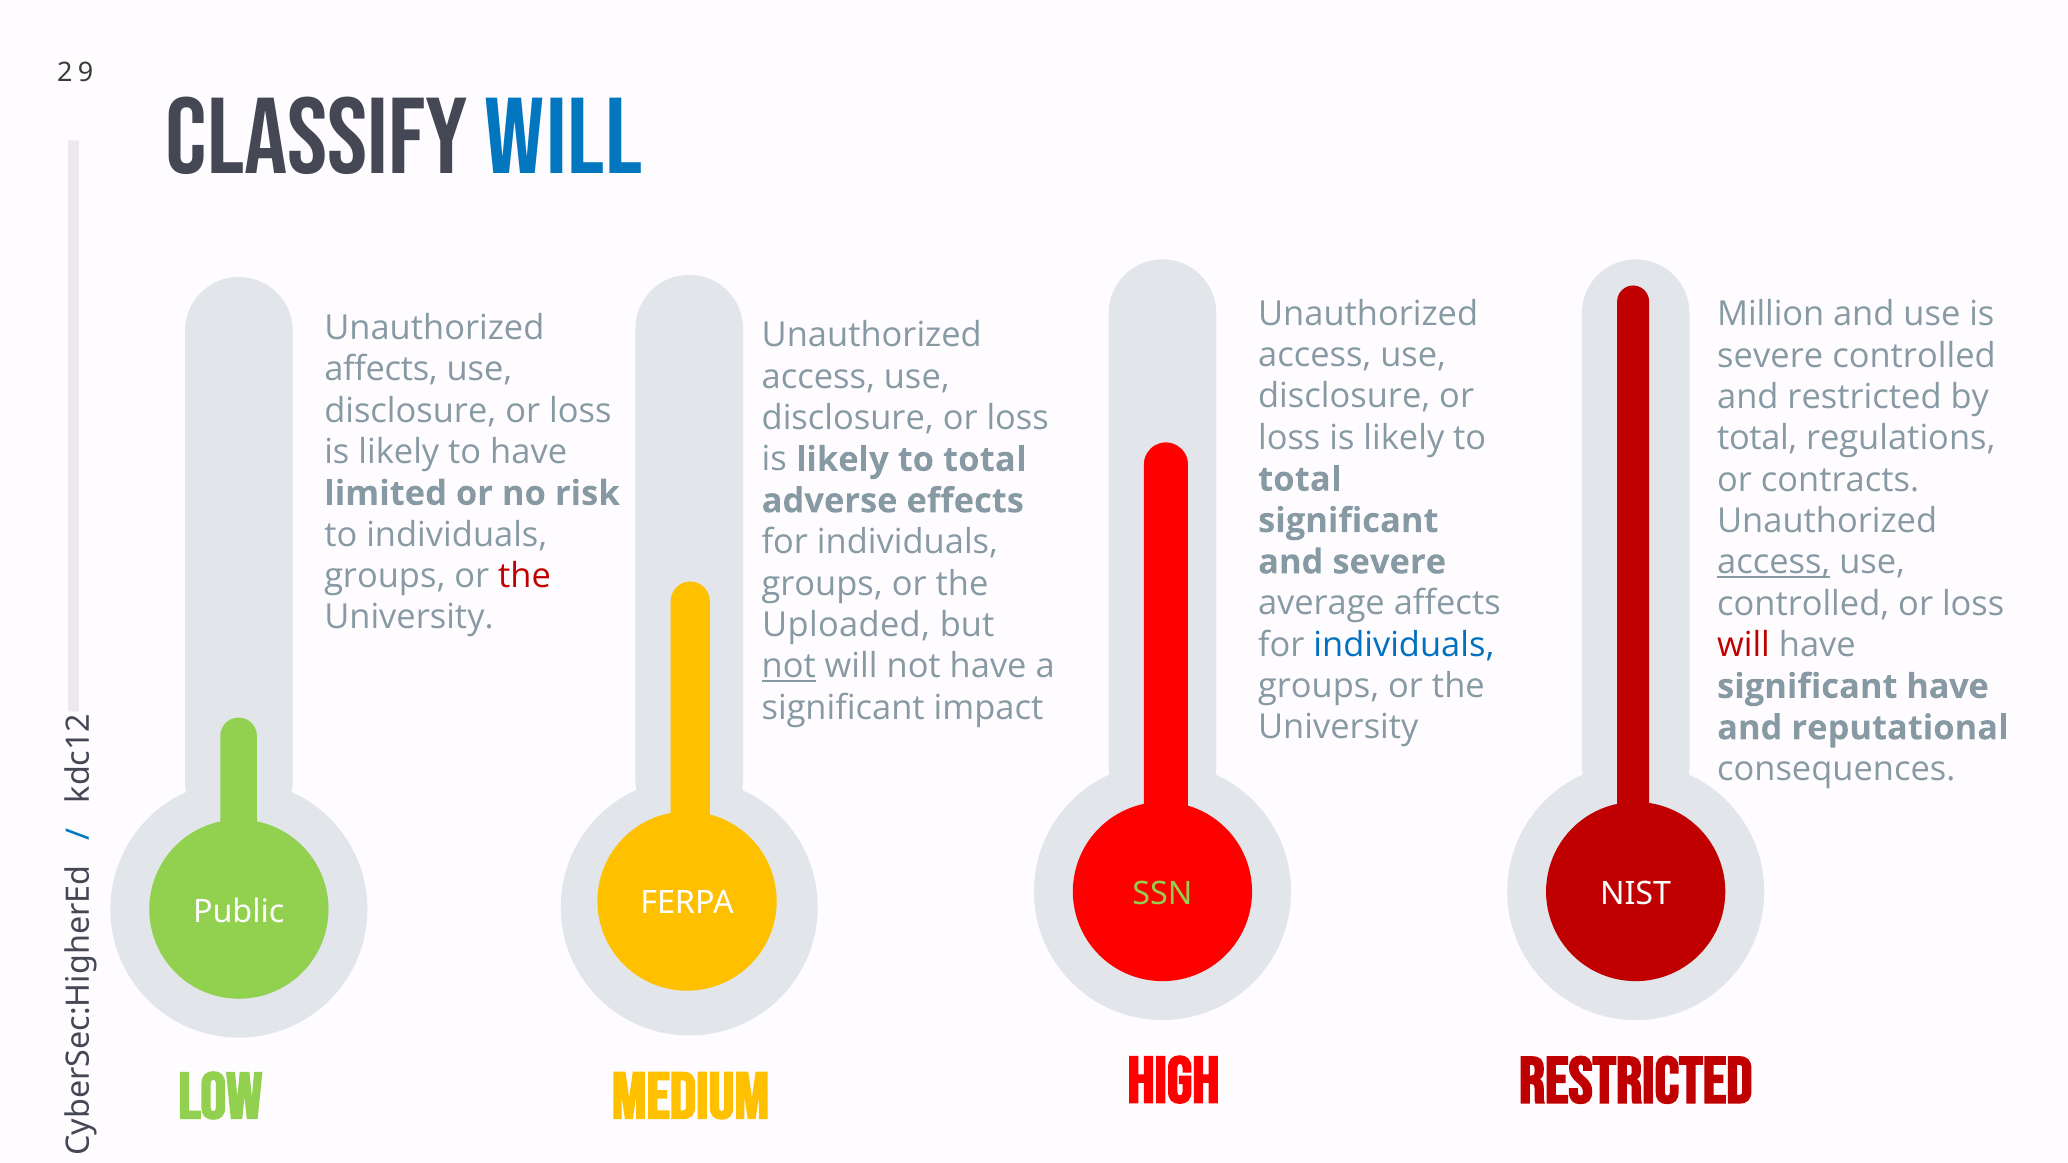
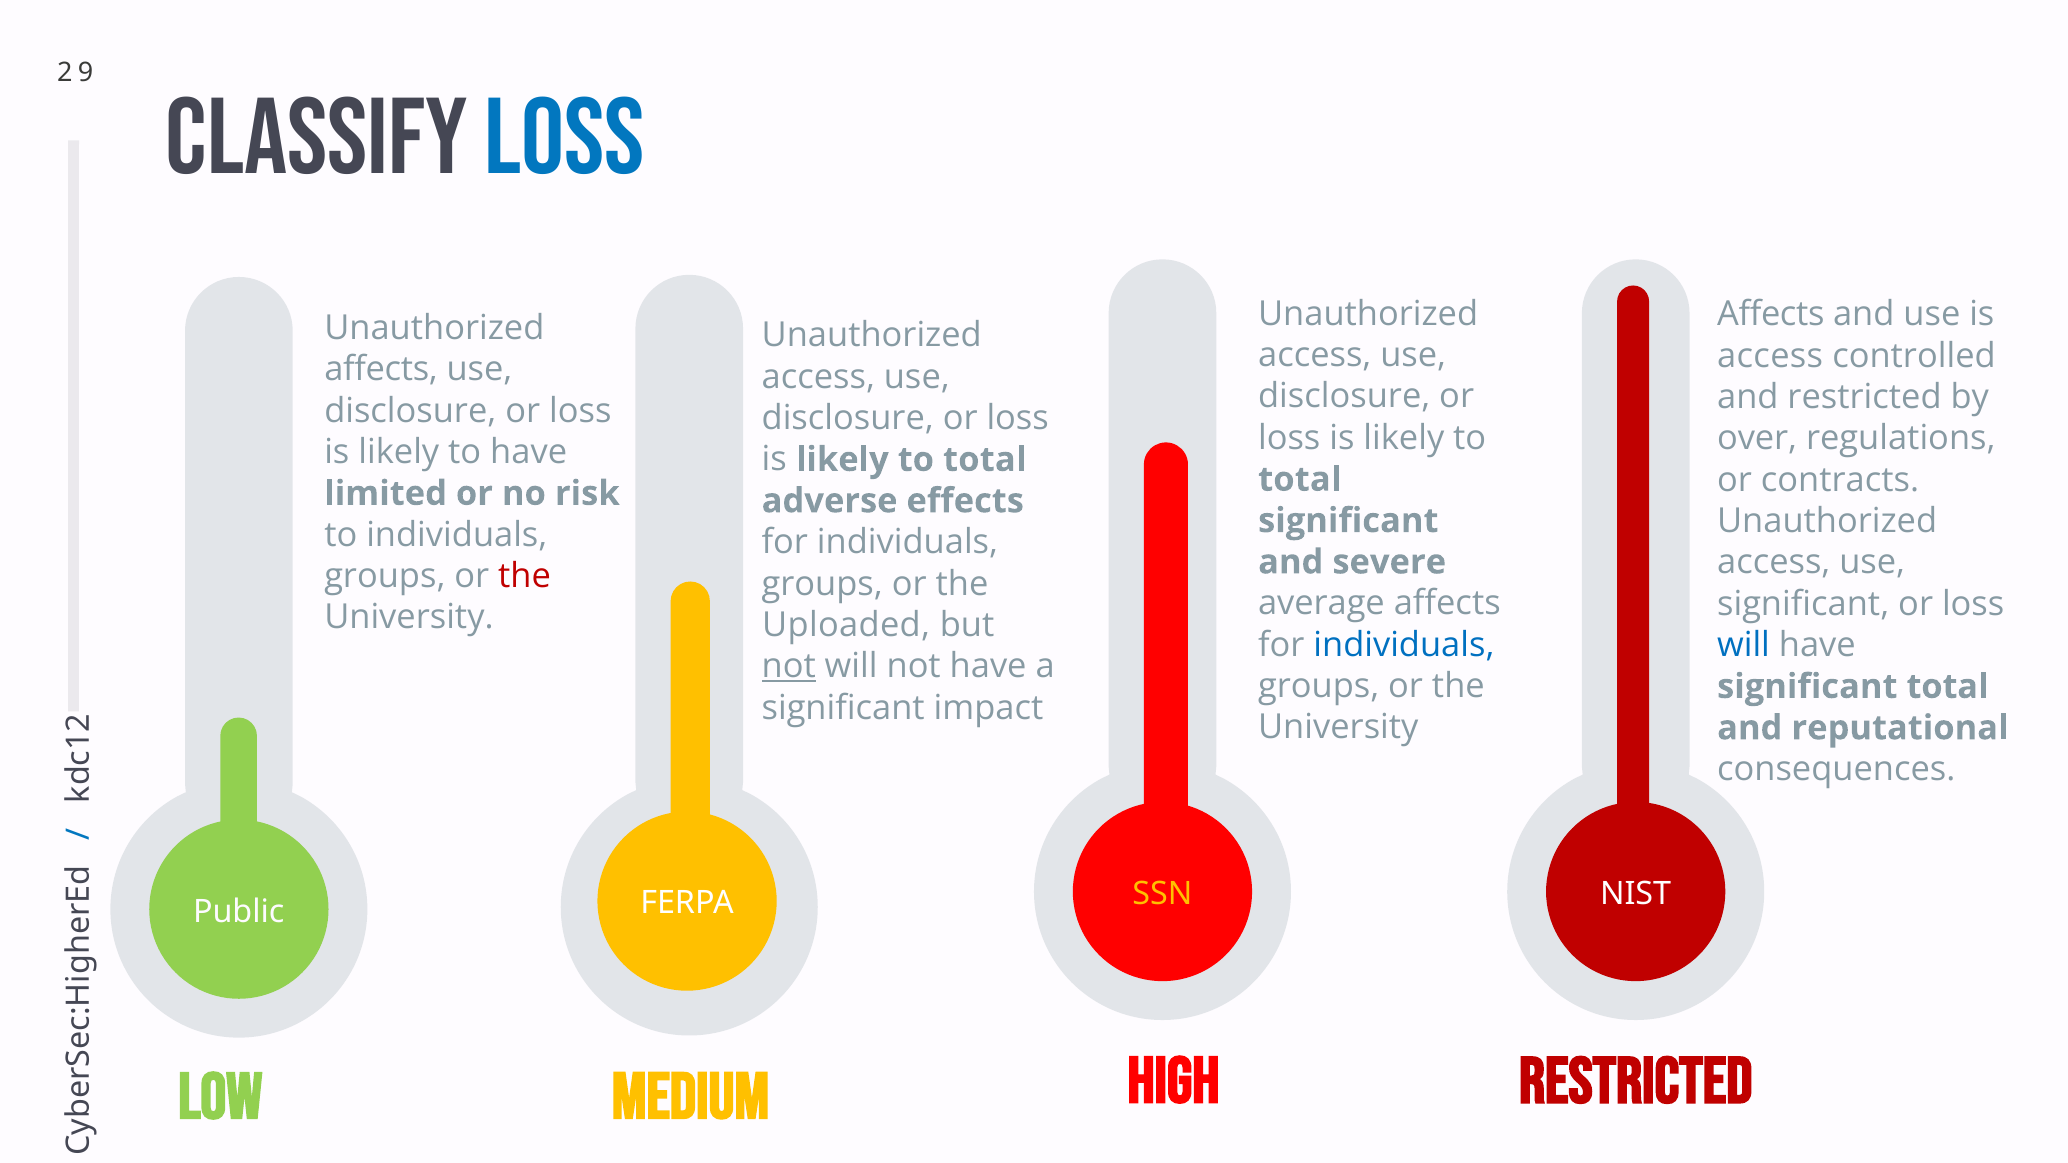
Classify Will: Will -> Loss
Million at (1771, 314): Million -> Affects
severe at (1770, 356): severe -> access
total at (1757, 439): total -> over
access at (1774, 563) underline: present -> none
controlled at (1803, 604): controlled -> significant
will at (1744, 645) colour: red -> blue
significant have: have -> total
SSN colour: light green -> yellow
